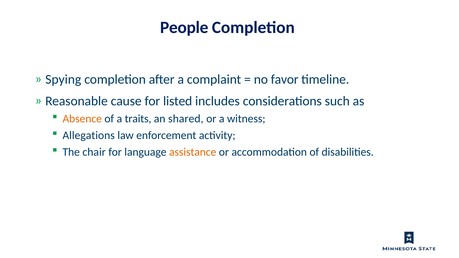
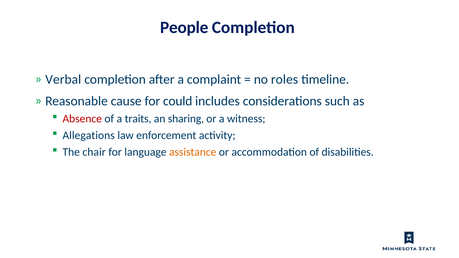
Spying: Spying -> Verbal
favor: favor -> roles
listed: listed -> could
Absence colour: orange -> red
shared: shared -> sharing
